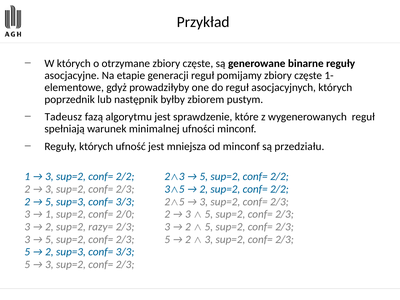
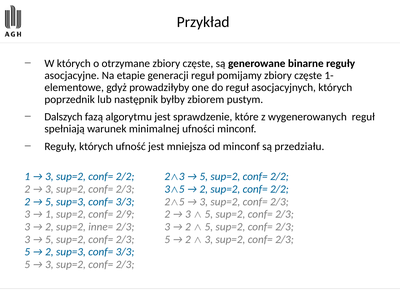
Tadeusz: Tadeusz -> Dalszych
2/0: 2/0 -> 2/9
razy=: razy= -> inne=
